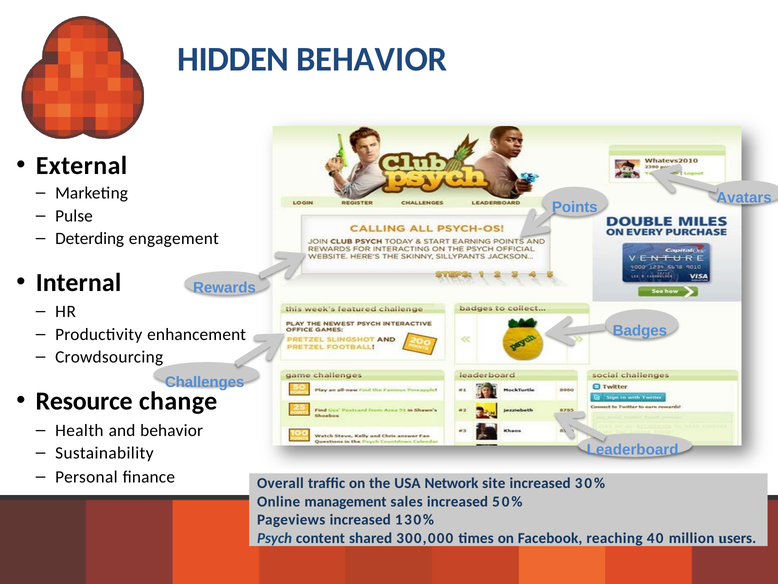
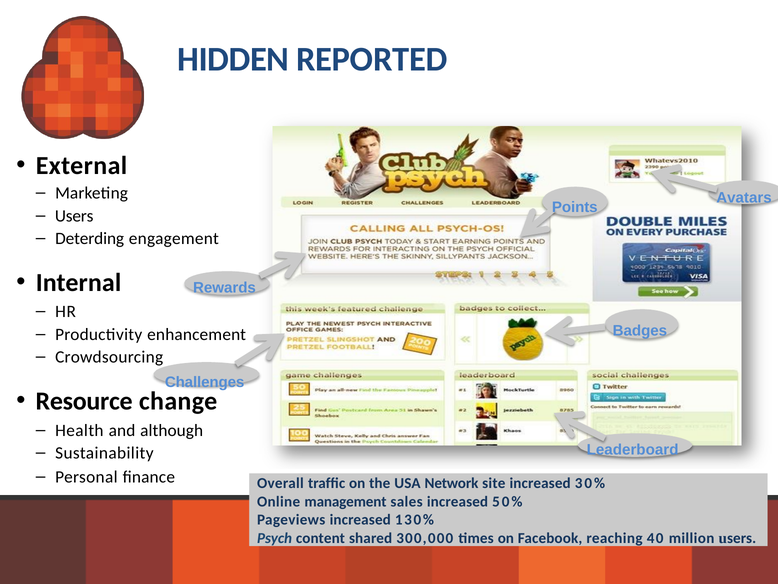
HIDDEN BEHAVIOR: BEHAVIOR -> REPORTED
Pulse at (74, 216): Pulse -> Users
and behavior: behavior -> although
